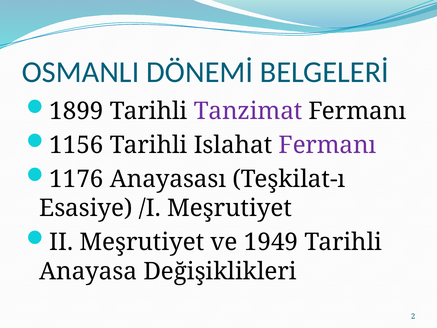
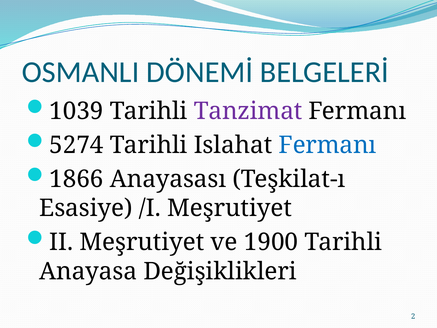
1899: 1899 -> 1039
1156: 1156 -> 5274
Fermanı at (327, 145) colour: purple -> blue
1176: 1176 -> 1866
1949: 1949 -> 1900
